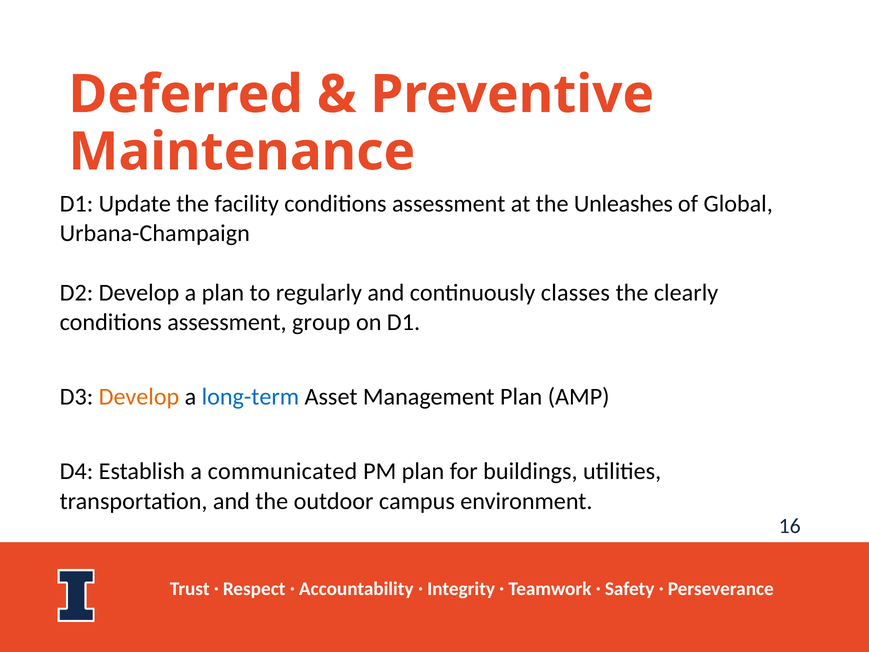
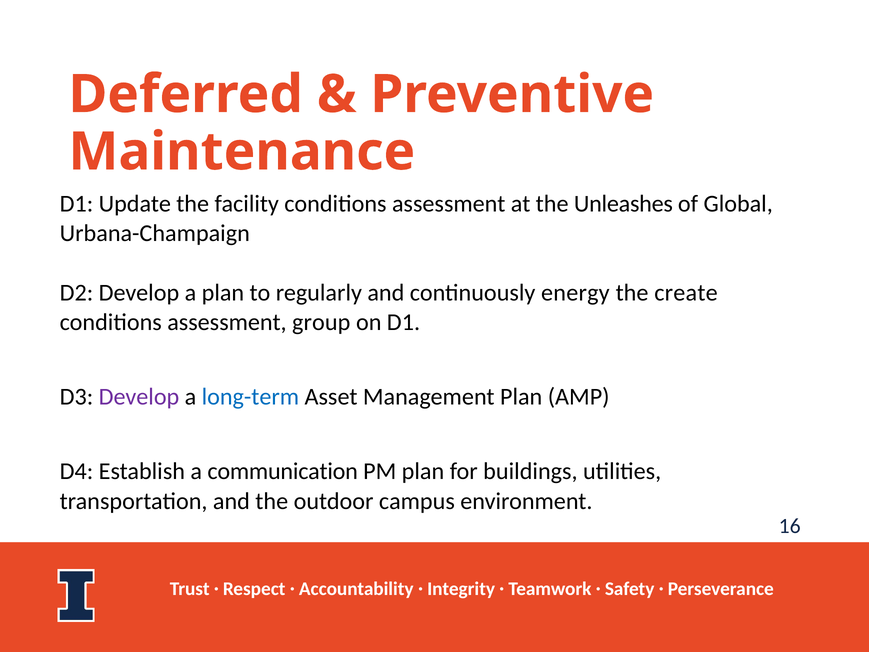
classes: classes -> energy
clearly: clearly -> create
Develop at (139, 397) colour: orange -> purple
communicated: communicated -> communication
